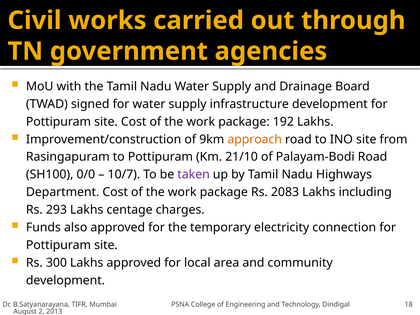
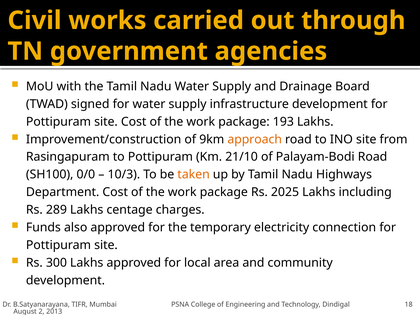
192: 192 -> 193
10/7: 10/7 -> 10/3
taken colour: purple -> orange
2083: 2083 -> 2025
293: 293 -> 289
